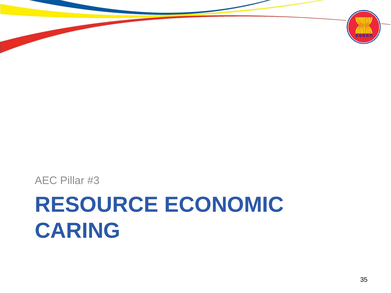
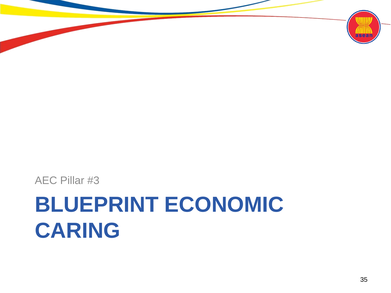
RESOURCE: RESOURCE -> BLUEPRINT
